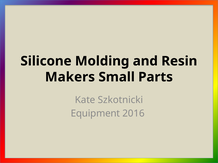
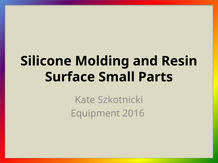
Makers: Makers -> Surface
